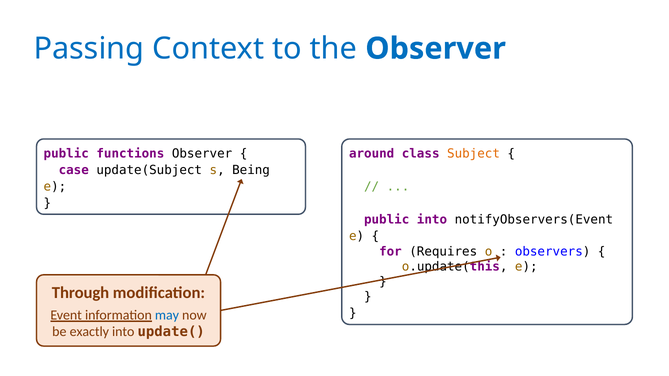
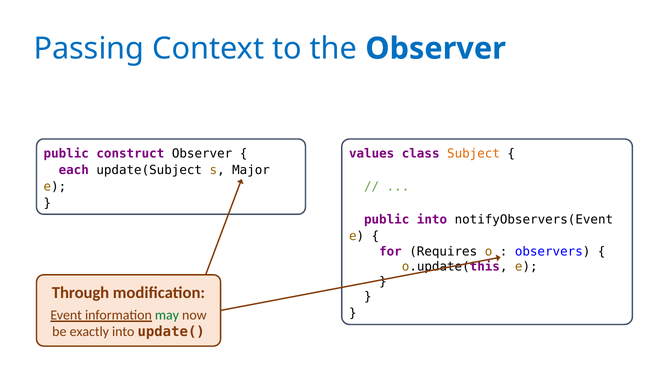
functions: functions -> construct
around: around -> values
case: case -> each
Being: Being -> Major
may colour: blue -> green
